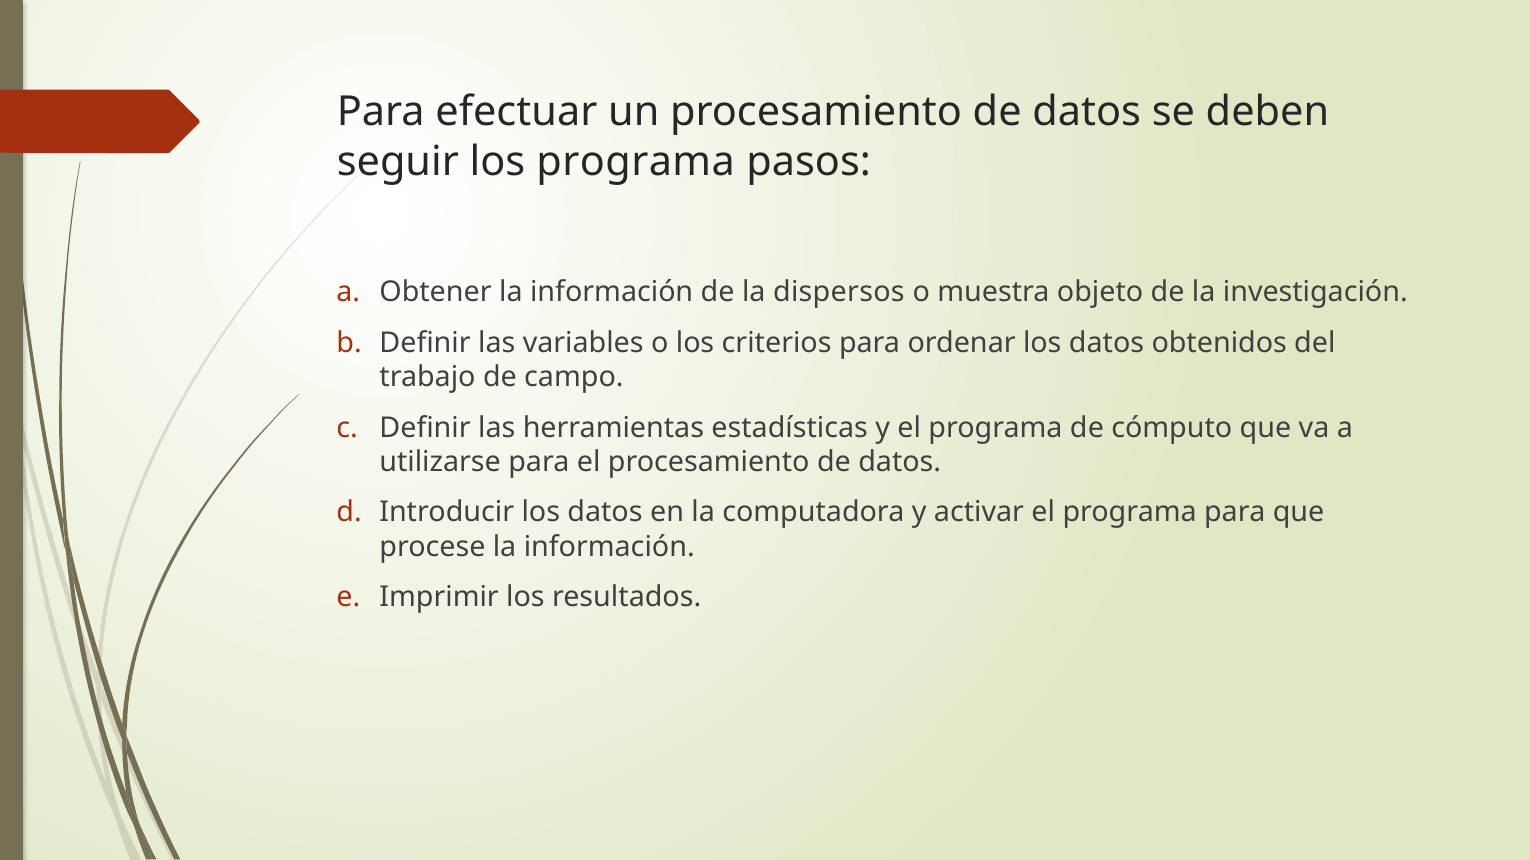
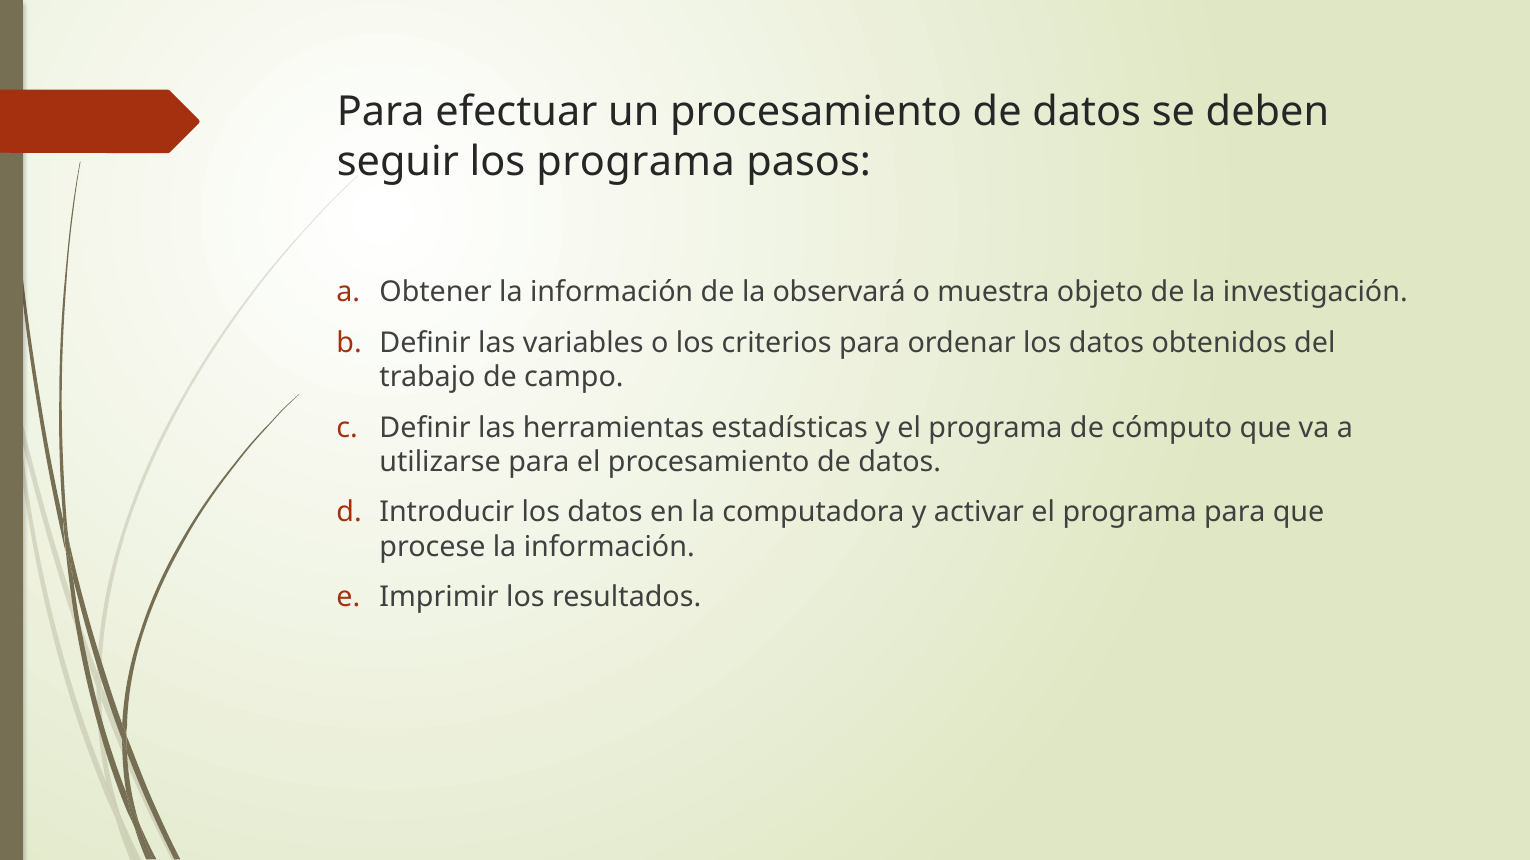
dispersos: dispersos -> observará
